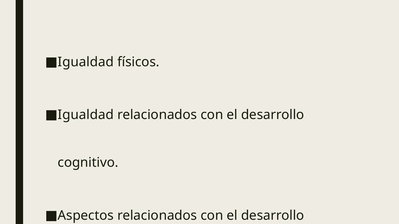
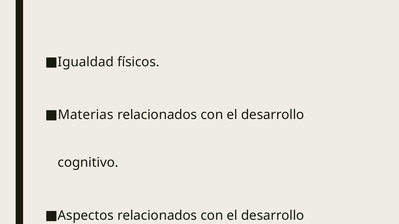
Igualdad at (86, 115): Igualdad -> Materias
